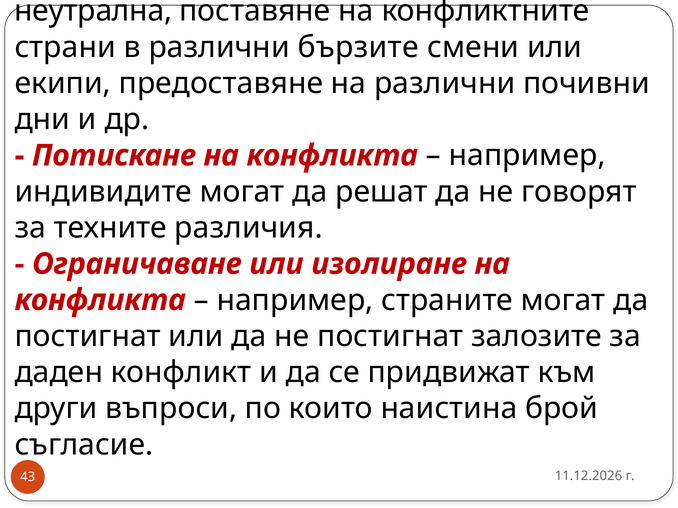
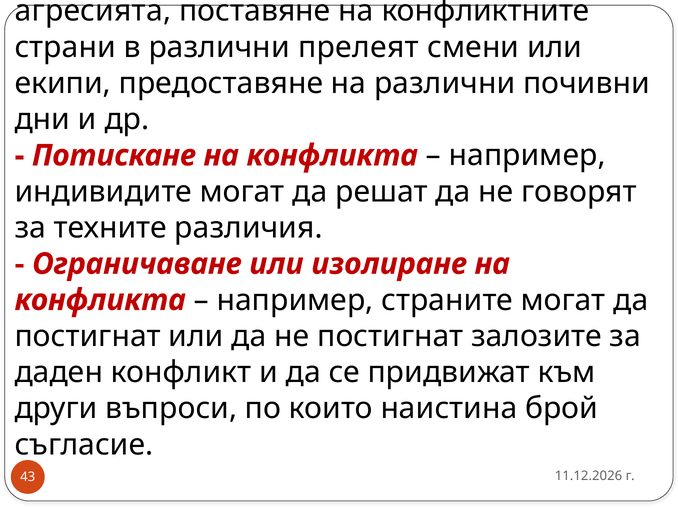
неутрална: неутрална -> агресията
бързите: бързите -> прелеят
